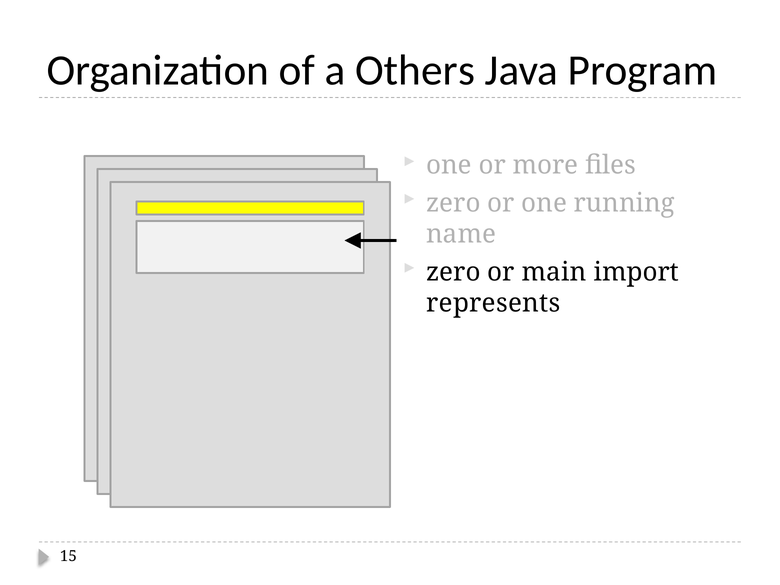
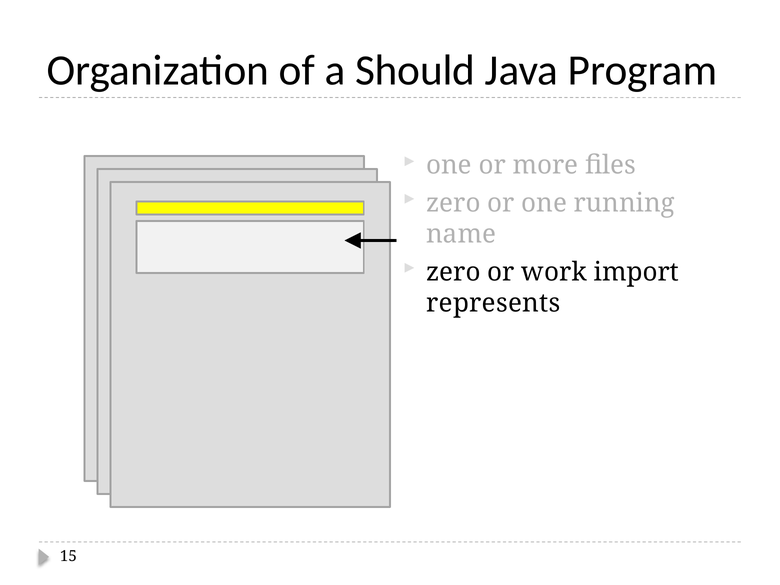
Others: Others -> Should
main: main -> work
